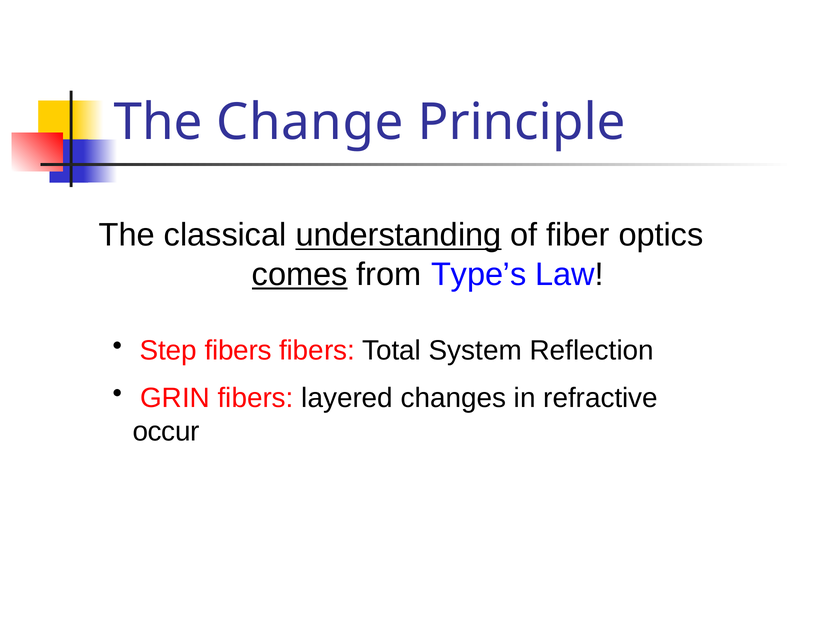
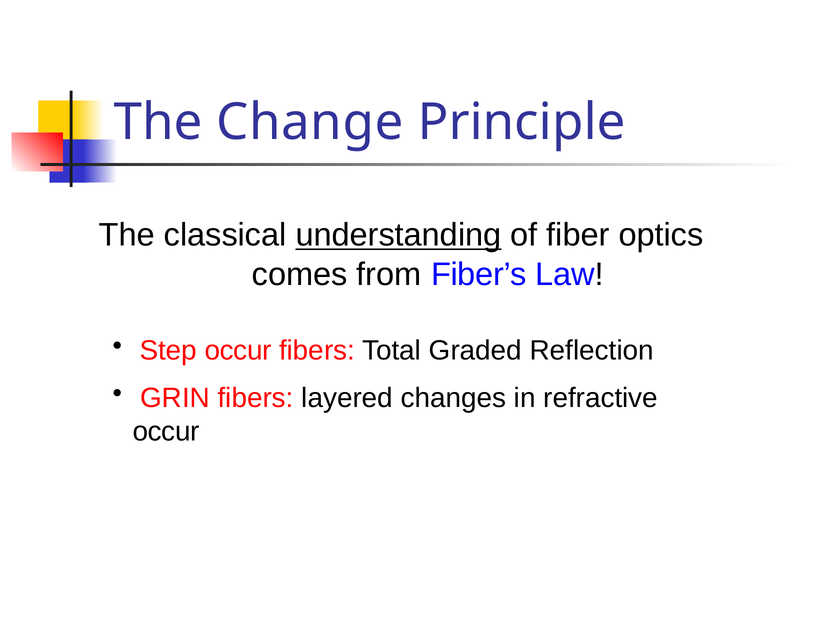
comes underline: present -> none
Type’s: Type’s -> Fiber’s
Step fibers: fibers -> occur
System: System -> Graded
